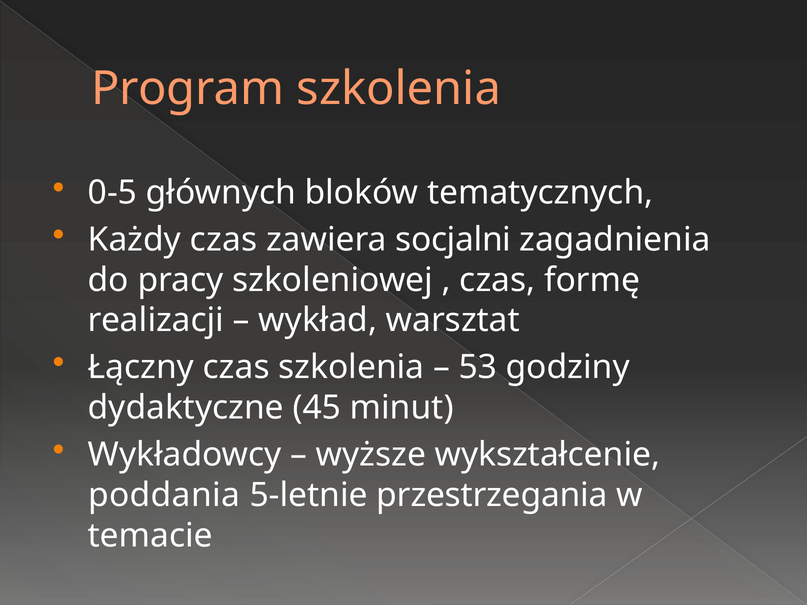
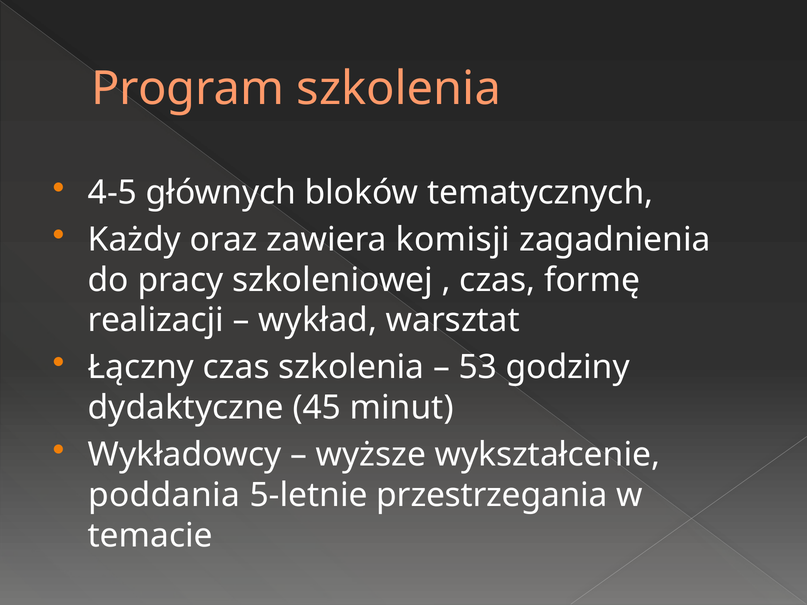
0-5: 0-5 -> 4-5
Każdy czas: czas -> oraz
socjalni: socjalni -> komisji
